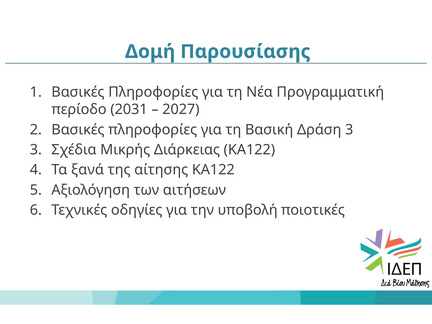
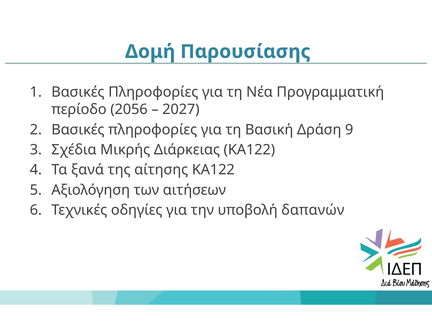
2031: 2031 -> 2056
Δράση 3: 3 -> 9
ποιοτικές: ποιοτικές -> δαπανών
